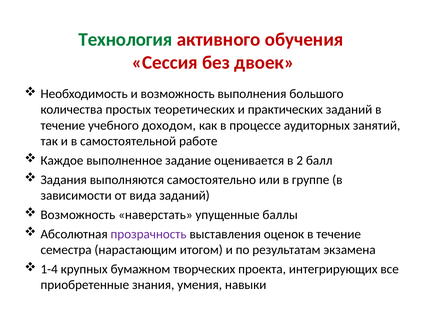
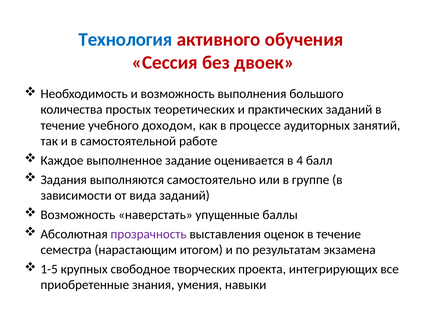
Технология colour: green -> blue
2: 2 -> 4
1-4: 1-4 -> 1-5
бумажном: бумажном -> свободное
